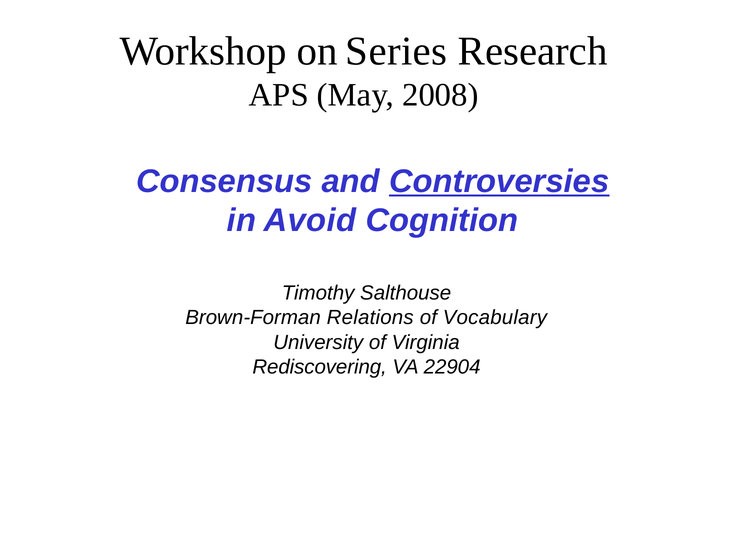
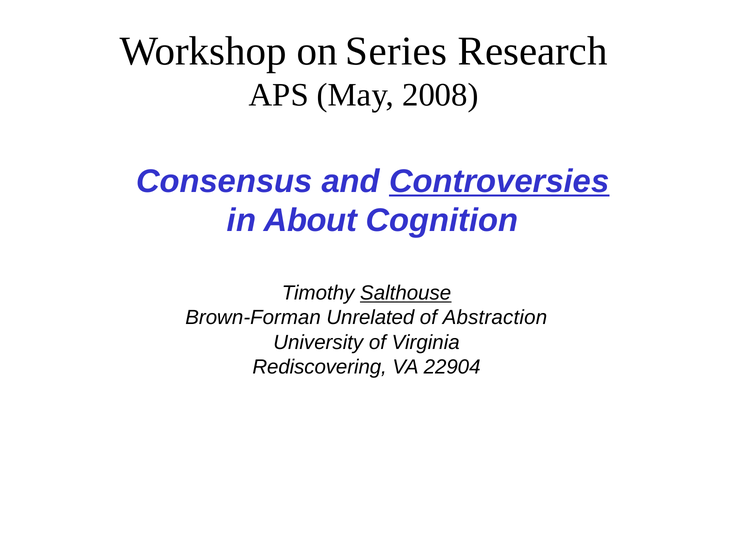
Avoid: Avoid -> About
Salthouse underline: none -> present
Relations: Relations -> Unrelated
Vocabulary: Vocabulary -> Abstraction
